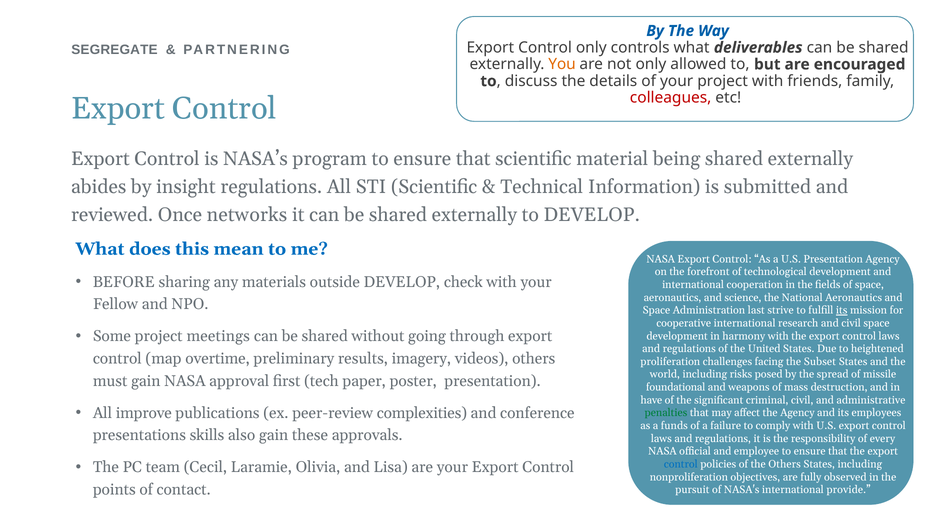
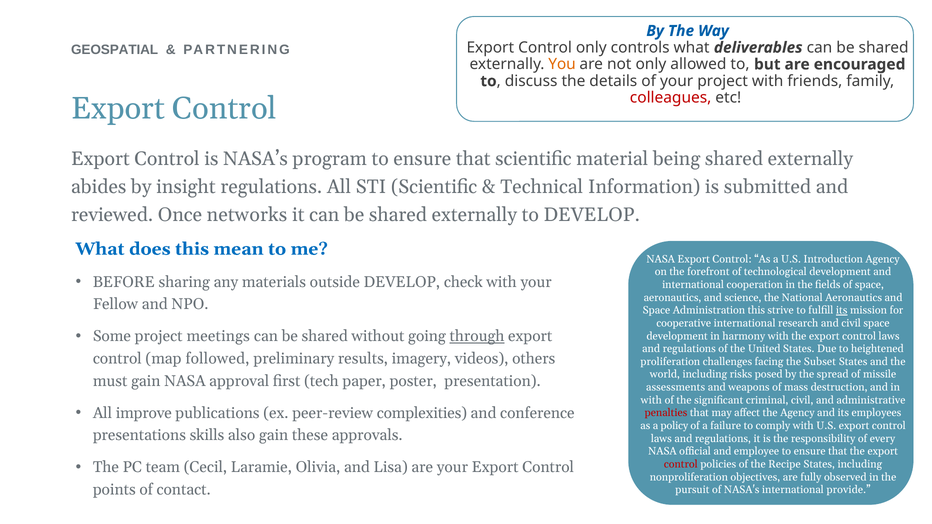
SEGREGATE: SEGREGATE -> GEOSPATIAL
U.S Presentation: Presentation -> Introduction
Administration last: last -> this
through underline: none -> present
overtime: overtime -> followed
foundational: foundational -> assessments
have at (651, 400): have -> with
penalties colour: green -> red
funds: funds -> policy
control at (681, 464) colour: blue -> red
the Others: Others -> Recipe
